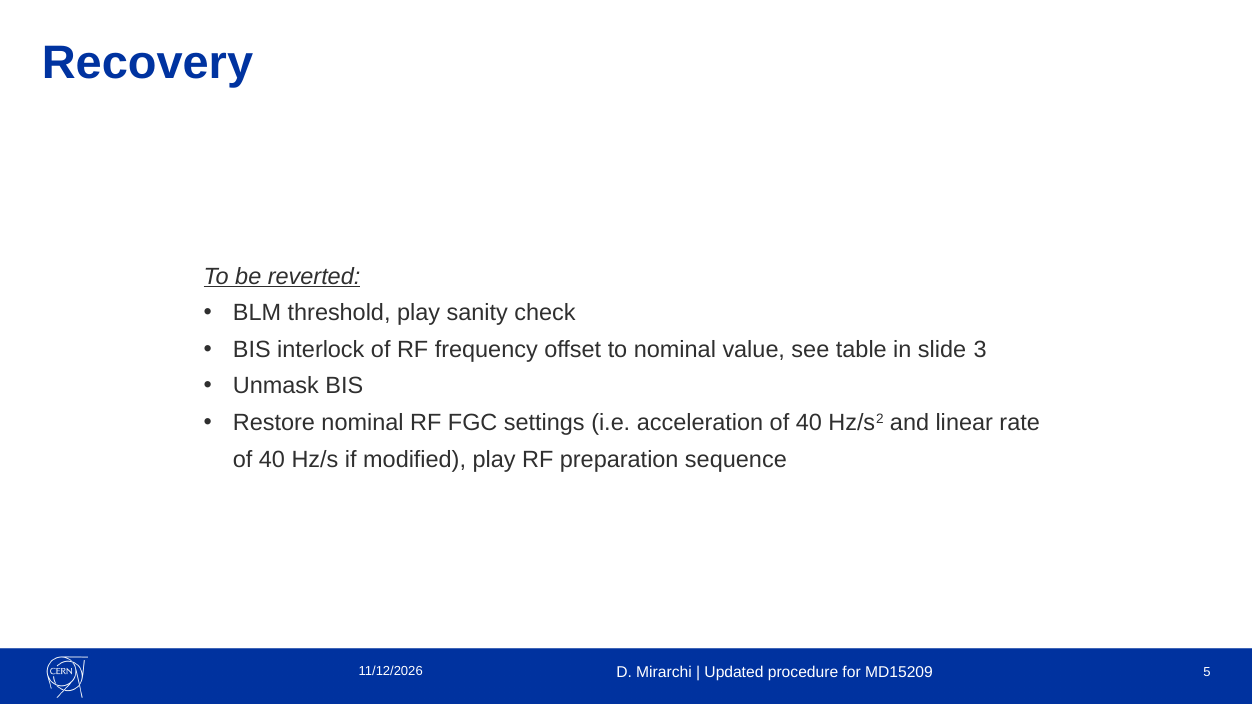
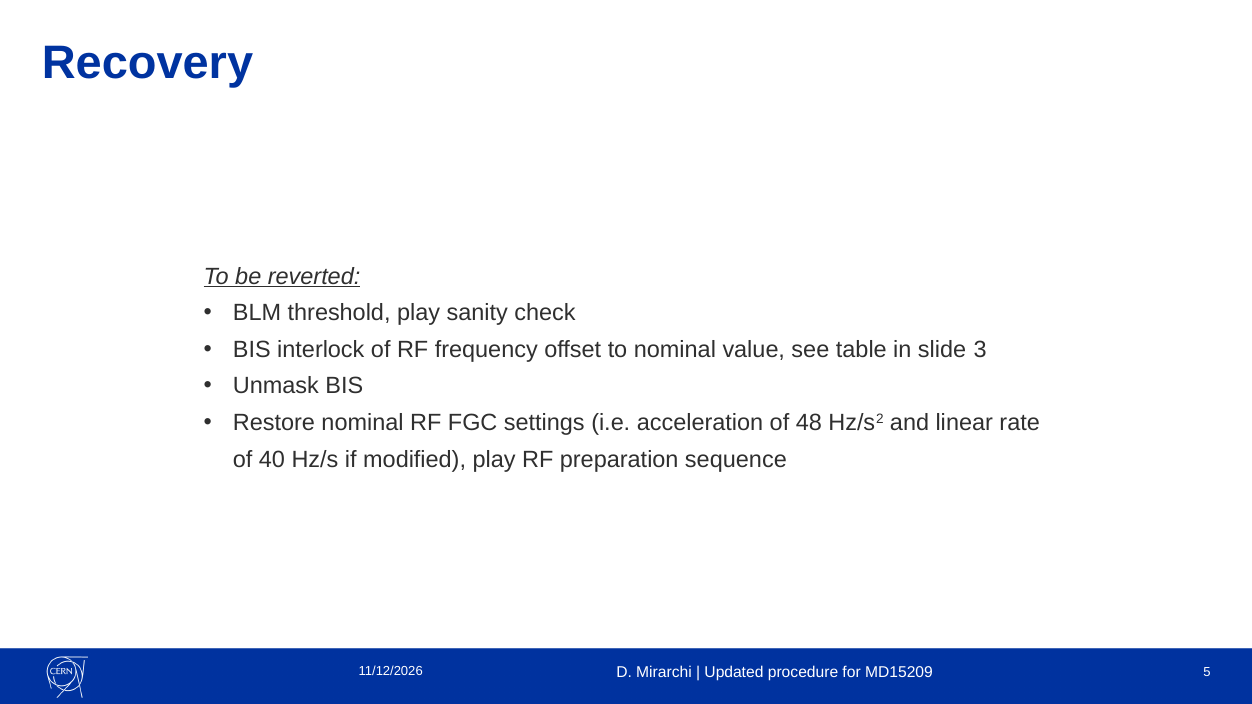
acceleration of 40: 40 -> 48
